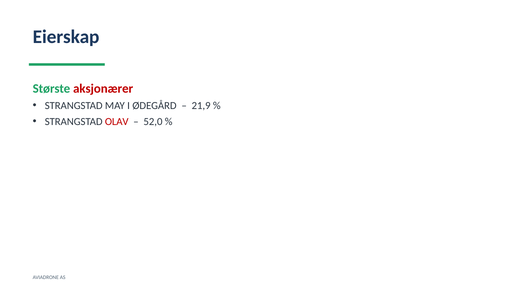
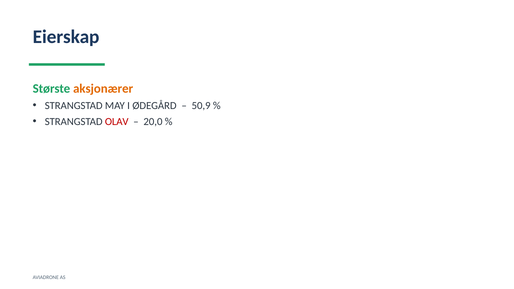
aksjonærer colour: red -> orange
21,9: 21,9 -> 50,9
52,0: 52,0 -> 20,0
